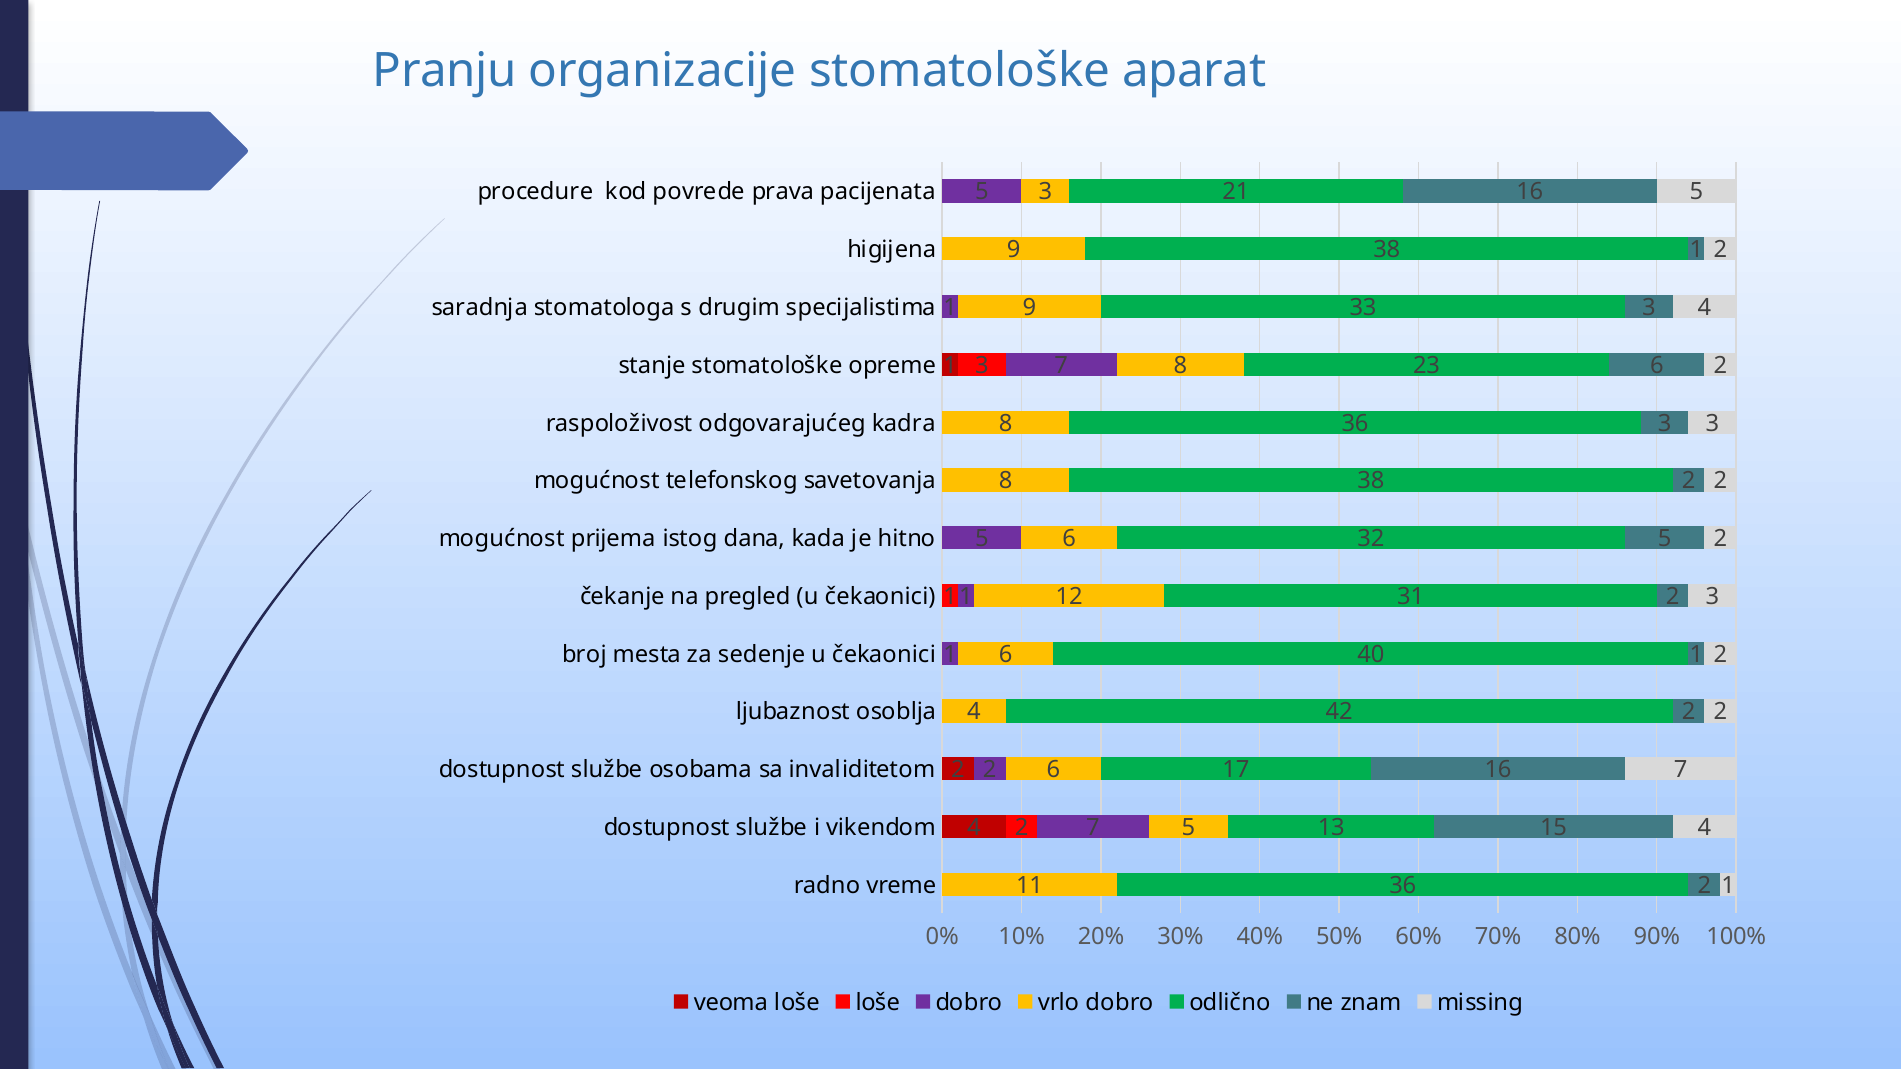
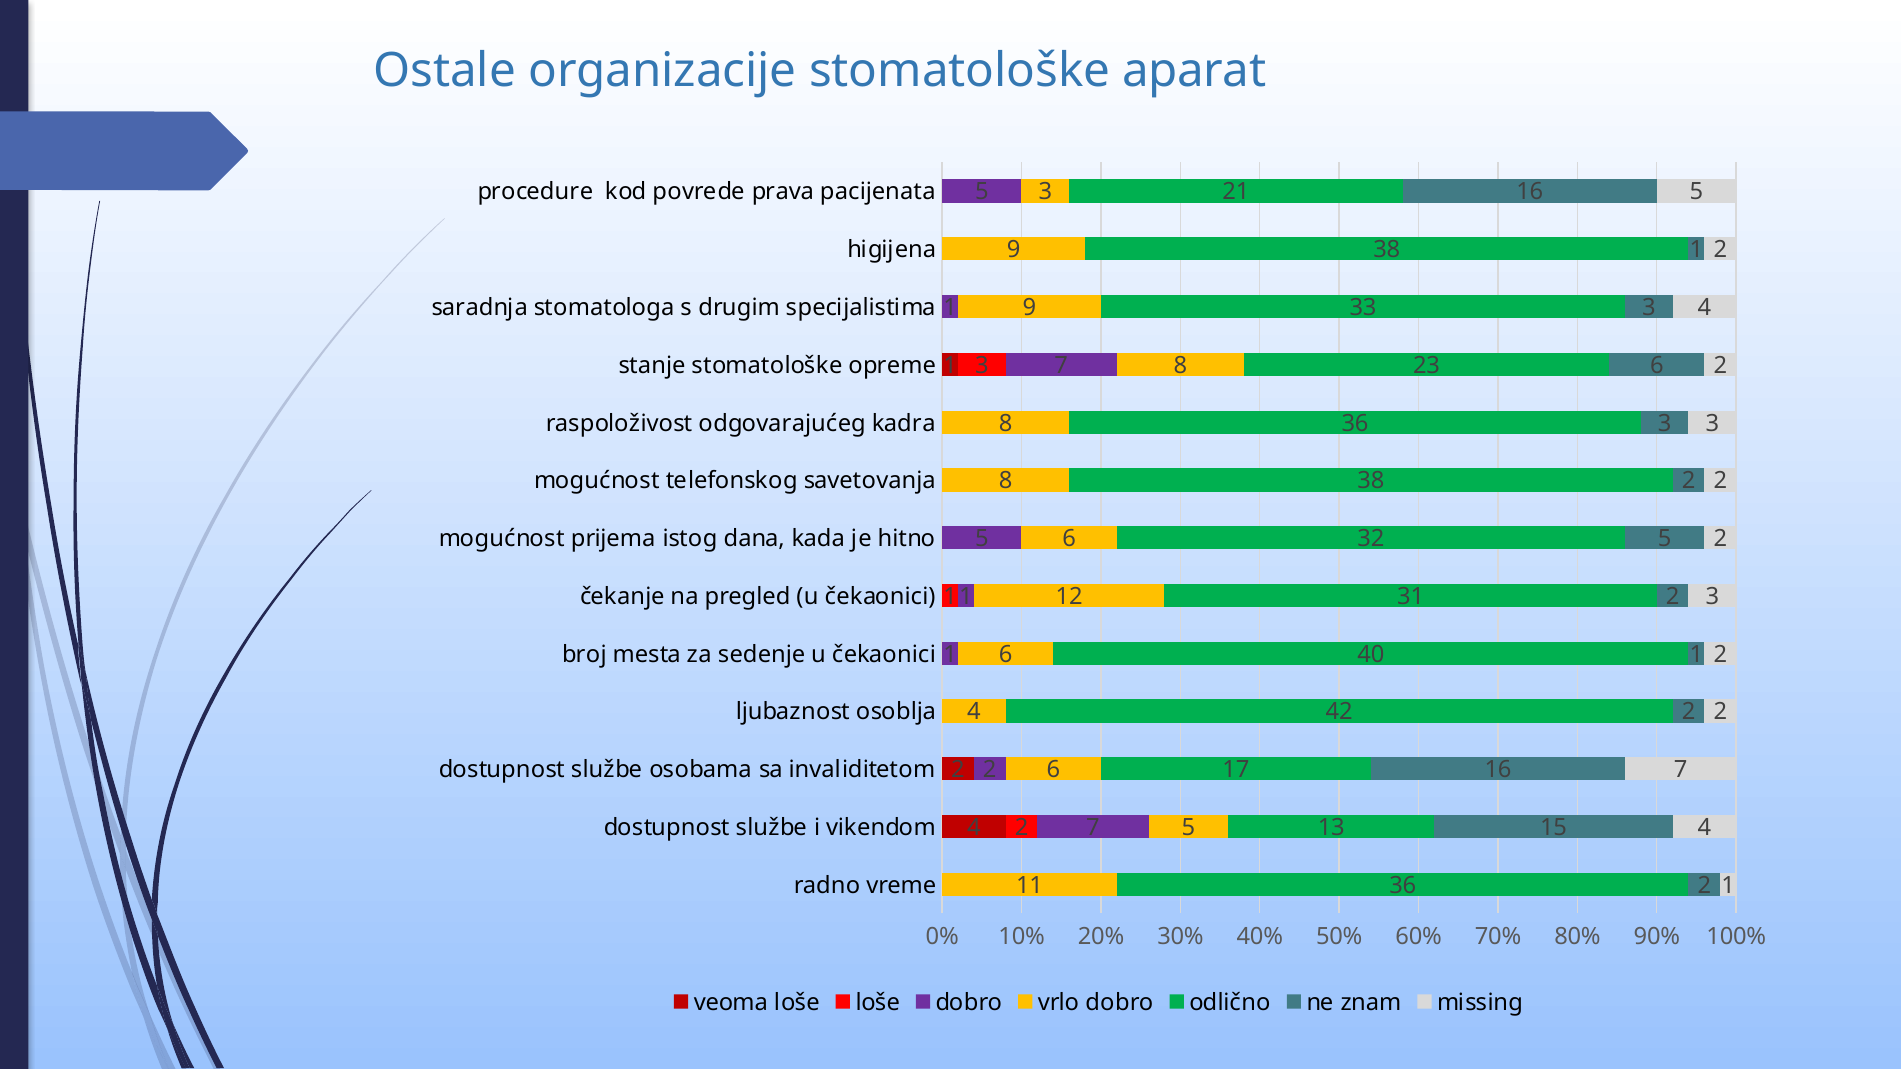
Pranju: Pranju -> Ostale
